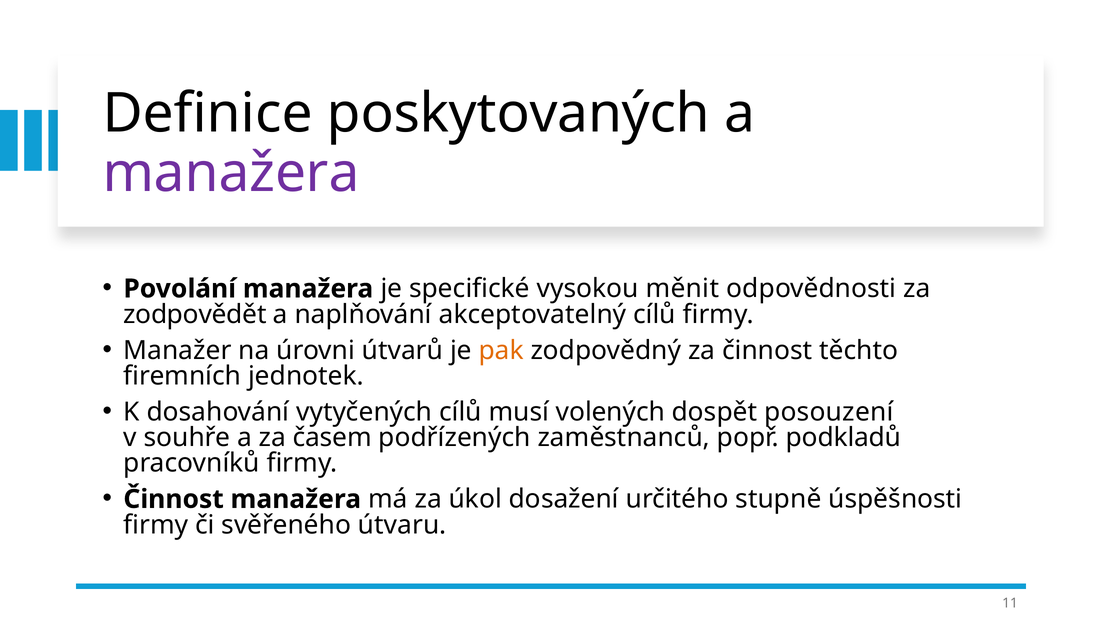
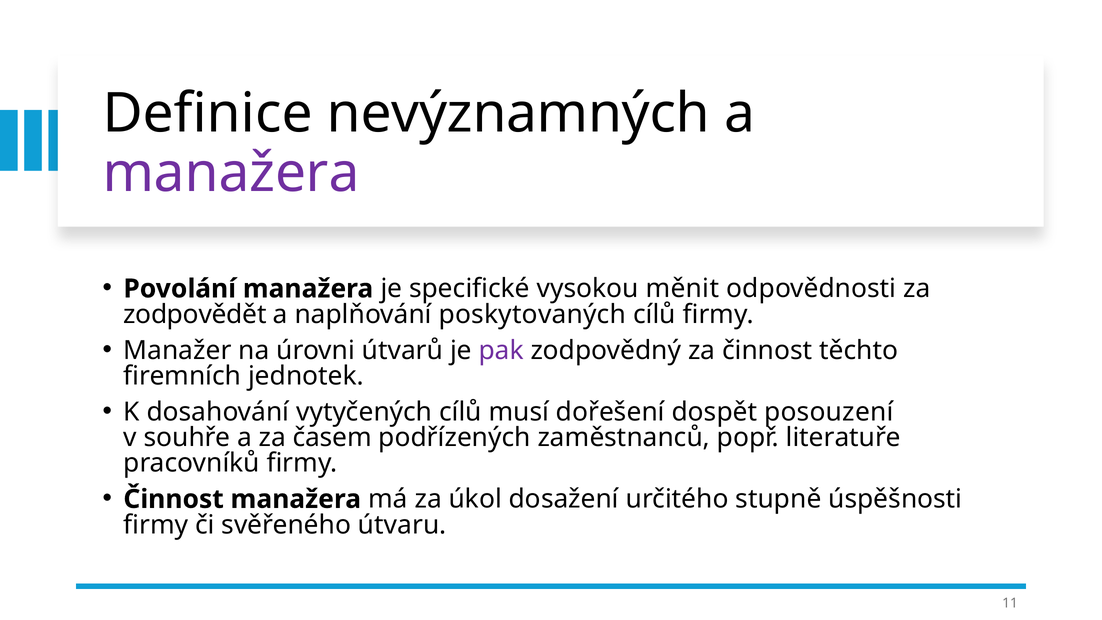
poskytovaných: poskytovaných -> nevýznamných
akceptovatelný: akceptovatelný -> poskytovaných
pak colour: orange -> purple
volených: volených -> dořešení
podkladů: podkladů -> literatuře
